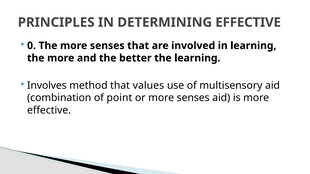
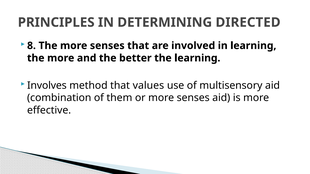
DETERMINING EFFECTIVE: EFFECTIVE -> DIRECTED
0: 0 -> 8
point: point -> them
